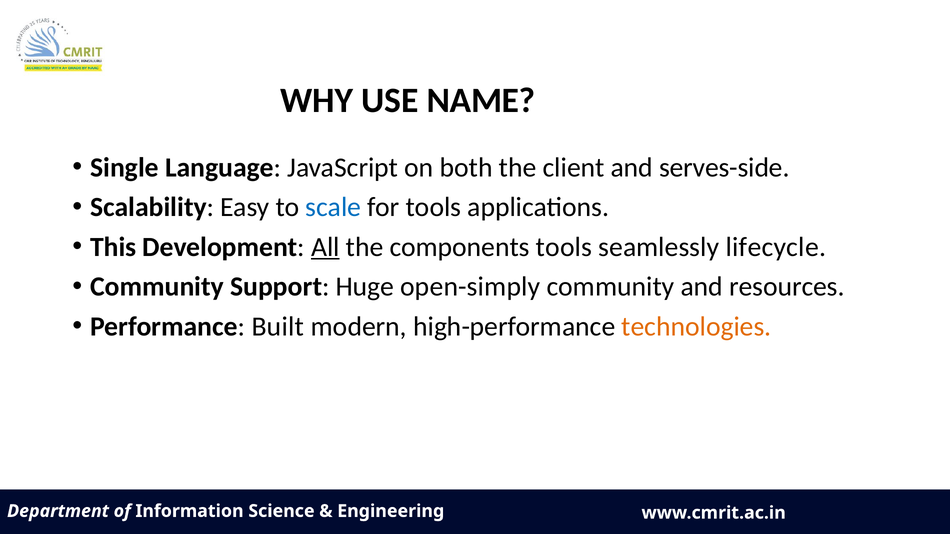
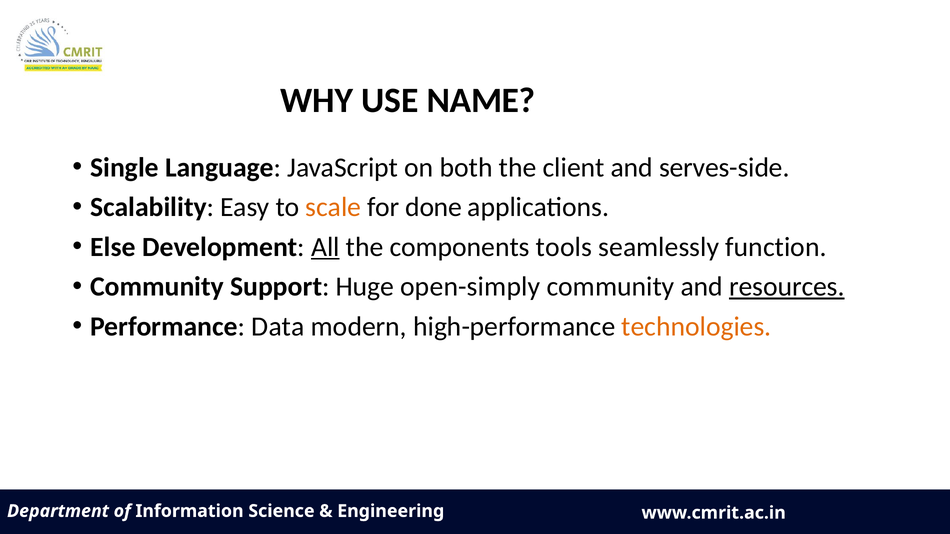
scale colour: blue -> orange
for tools: tools -> done
This: This -> Else
lifecycle: lifecycle -> function
resources underline: none -> present
Built: Built -> Data
